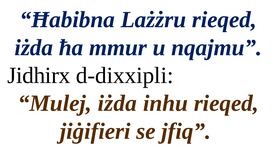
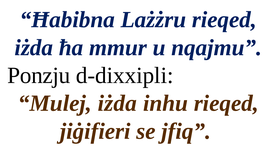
Jidhirx: Jidhirx -> Ponzju
